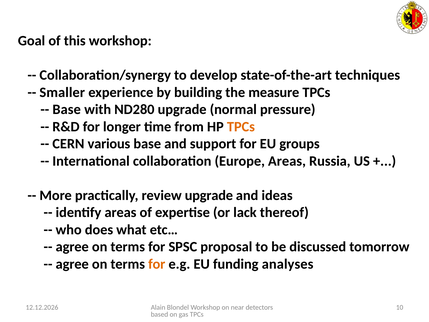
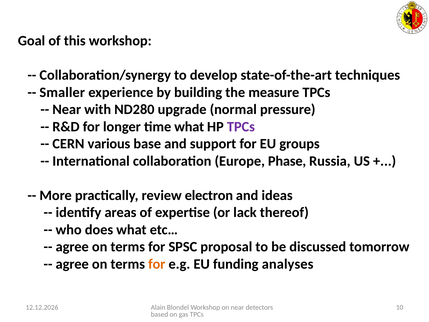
Base at (67, 109): Base -> Near
time from: from -> what
TPCs at (241, 127) colour: orange -> purple
Europe Areas: Areas -> Phase
review upgrade: upgrade -> electron
